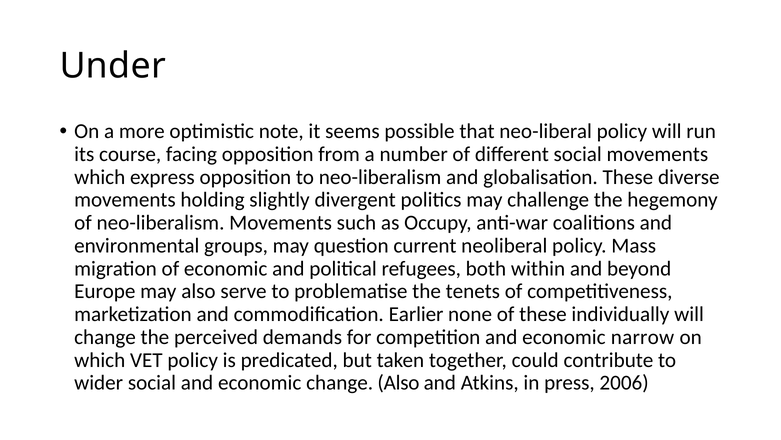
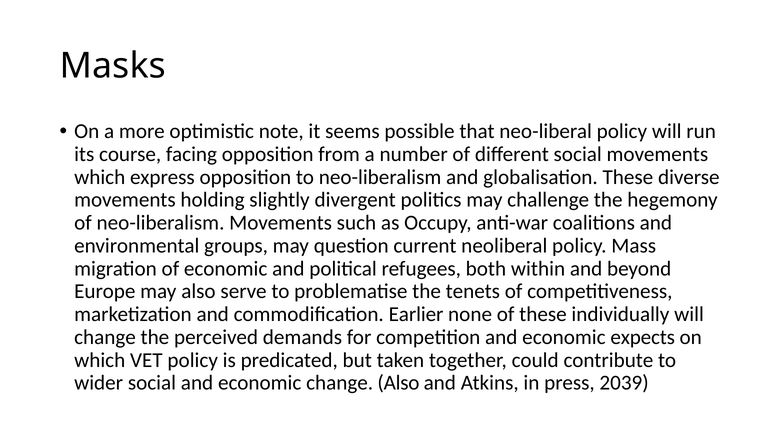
Under: Under -> Masks
narrow: narrow -> expects
2006: 2006 -> 2039
